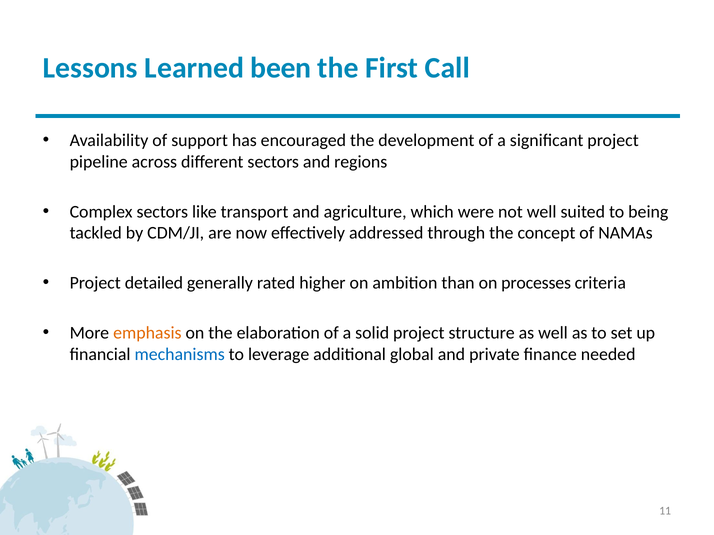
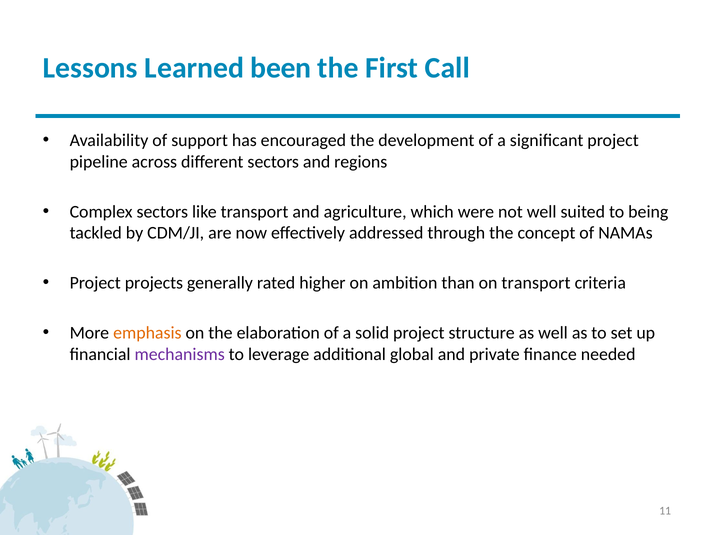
detailed: detailed -> projects
on processes: processes -> transport
mechanisms colour: blue -> purple
